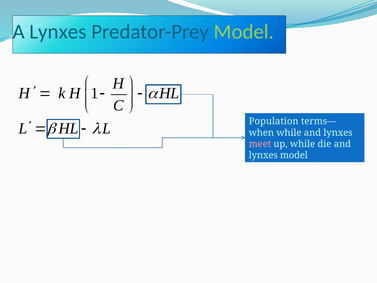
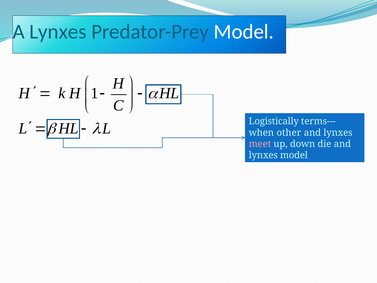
Model at (244, 32) colour: light green -> white
Population: Population -> Logistically
while at (289, 133): while -> other
up while: while -> down
